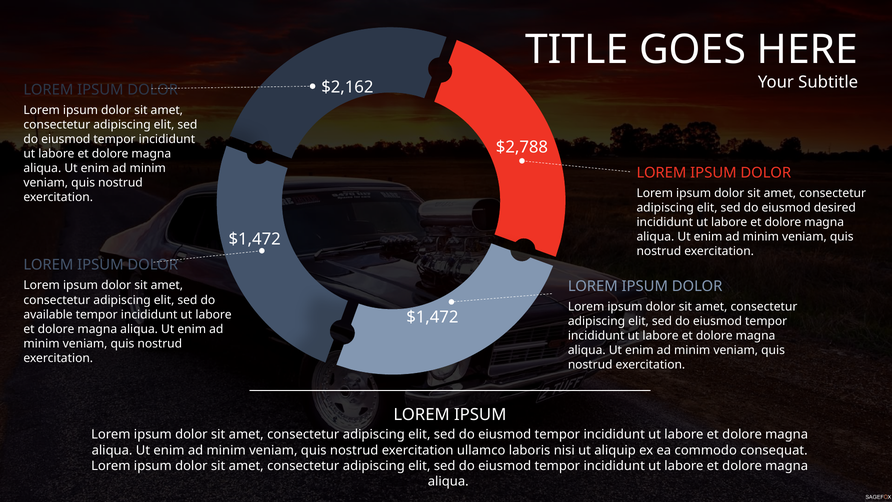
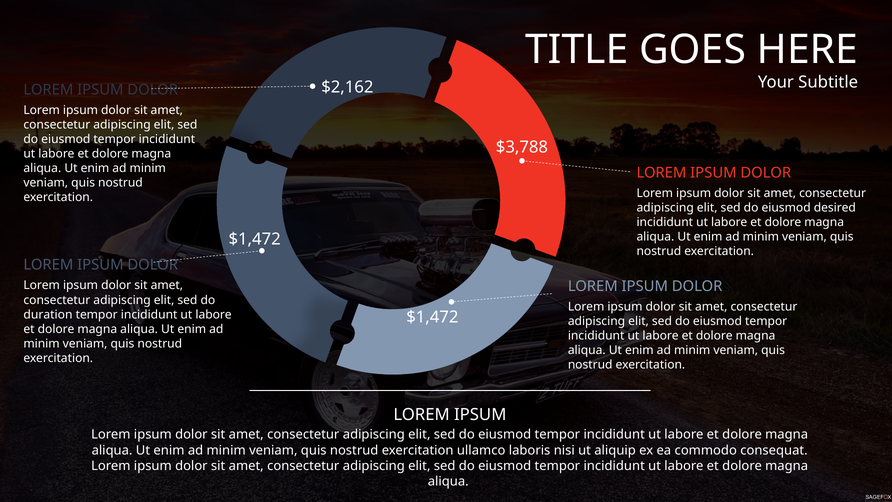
$2,788: $2,788 -> $3,788
available: available -> duration
